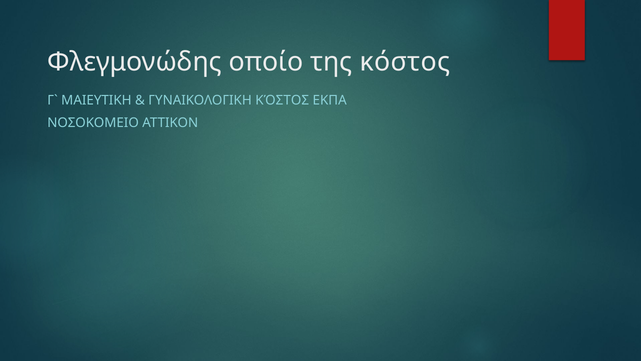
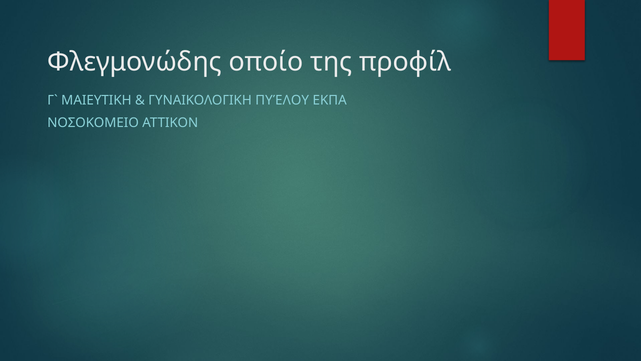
της κόστος: κόστος -> προφίλ
ΓΥΝΑΙΚΟΛΟΓΙΚΗ ΚΌΣΤΟΣ: ΚΌΣΤΟΣ -> ΠΥΈΛΟΥ
